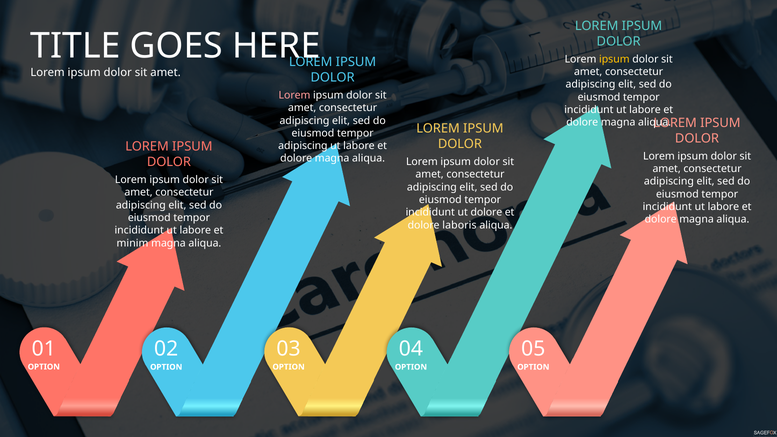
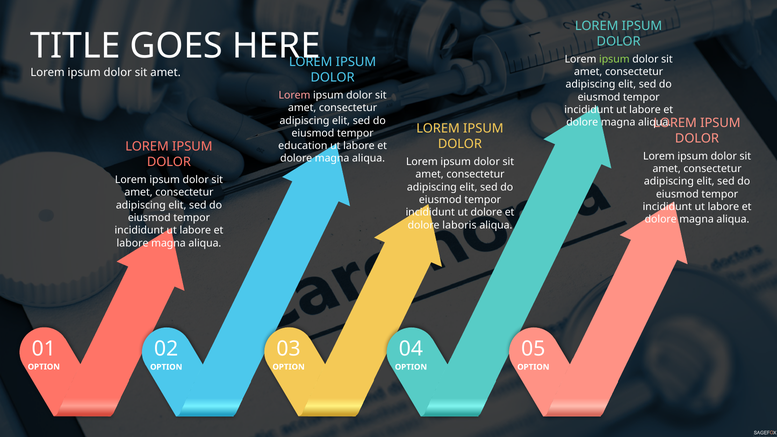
ipsum at (614, 59) colour: yellow -> light green
adipiscing at (303, 146): adipiscing -> education
minim at (133, 243): minim -> labore
